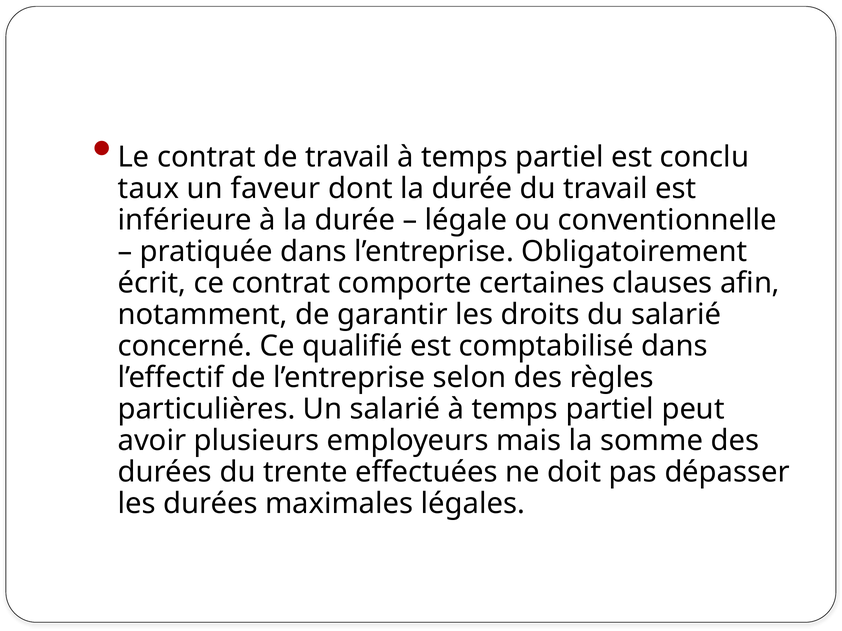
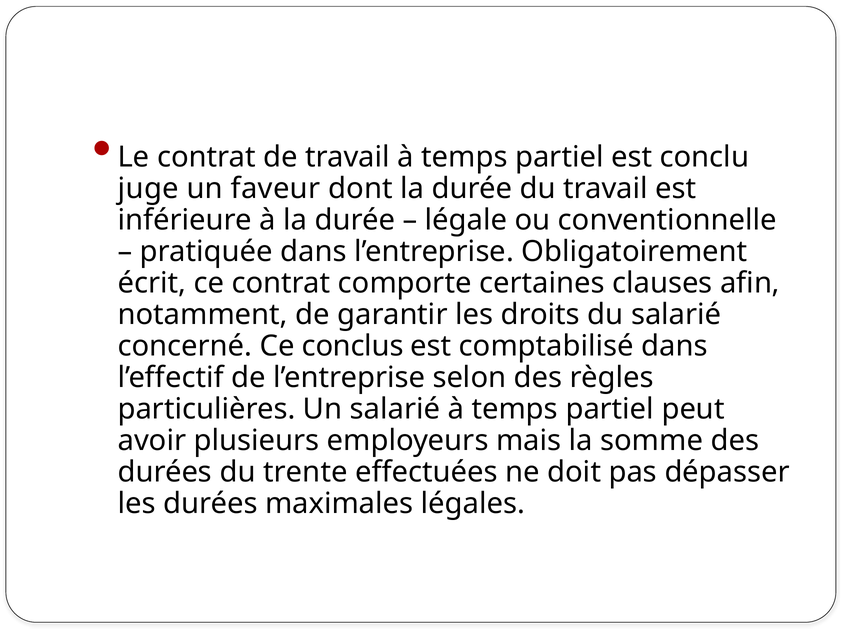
taux: taux -> juge
qualifié: qualifié -> conclus
